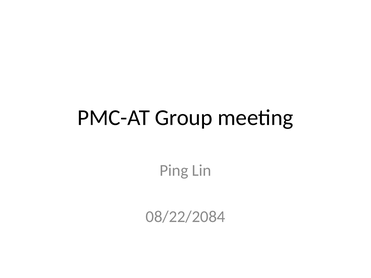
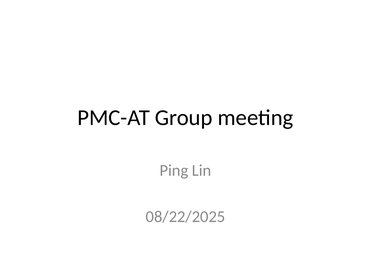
08/22/2084: 08/22/2084 -> 08/22/2025
